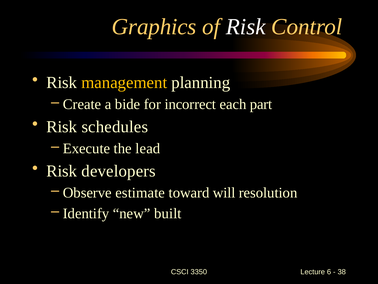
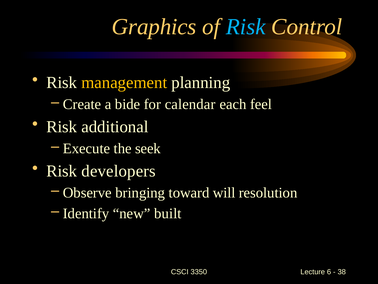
Risk at (246, 27) colour: white -> light blue
incorrect: incorrect -> calendar
part: part -> feel
schedules: schedules -> additional
lead: lead -> seek
estimate: estimate -> bringing
